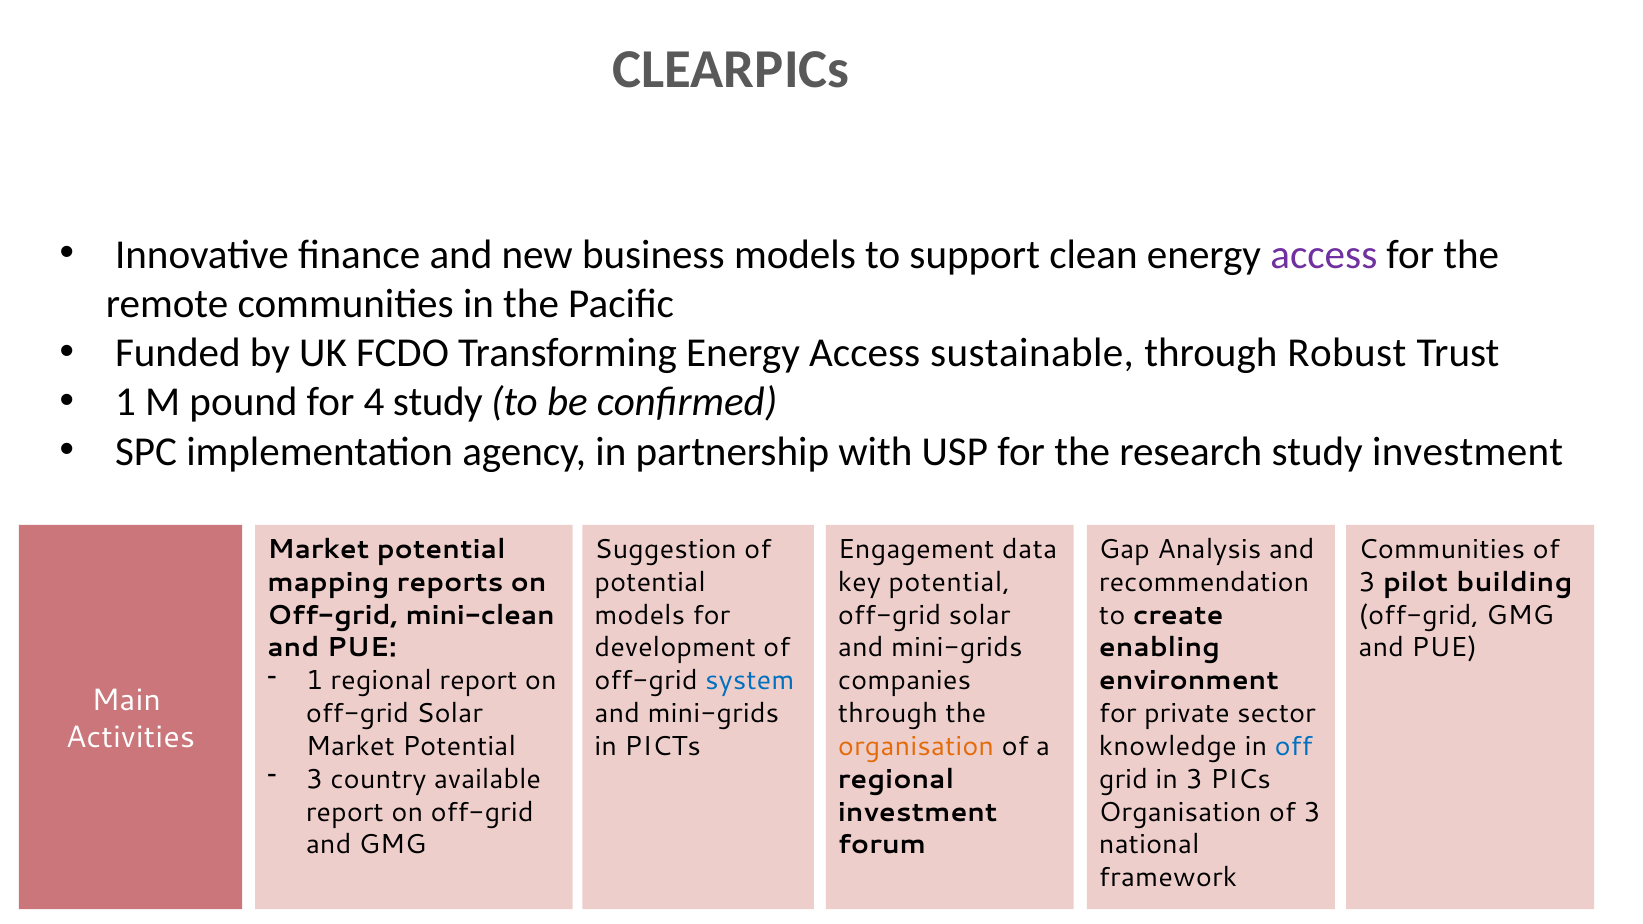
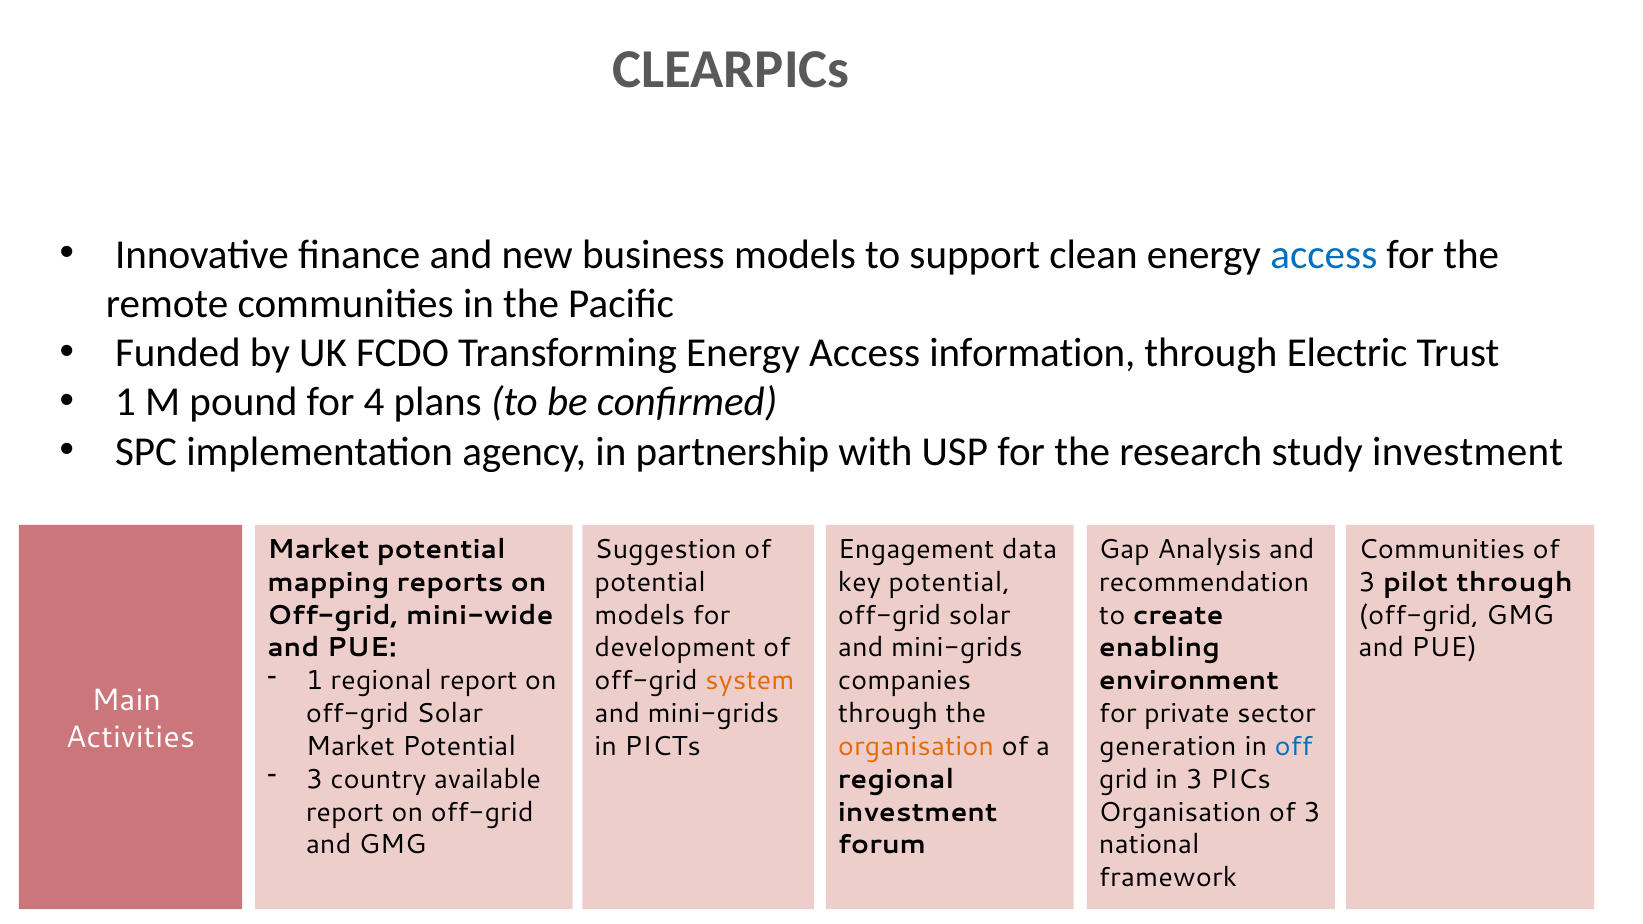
access at (1324, 255) colour: purple -> blue
sustainable: sustainable -> information
Robust: Robust -> Electric
4 study: study -> plans
pilot building: building -> through
mini-clean: mini-clean -> mini-wide
system colour: blue -> orange
knowledge: knowledge -> generation
